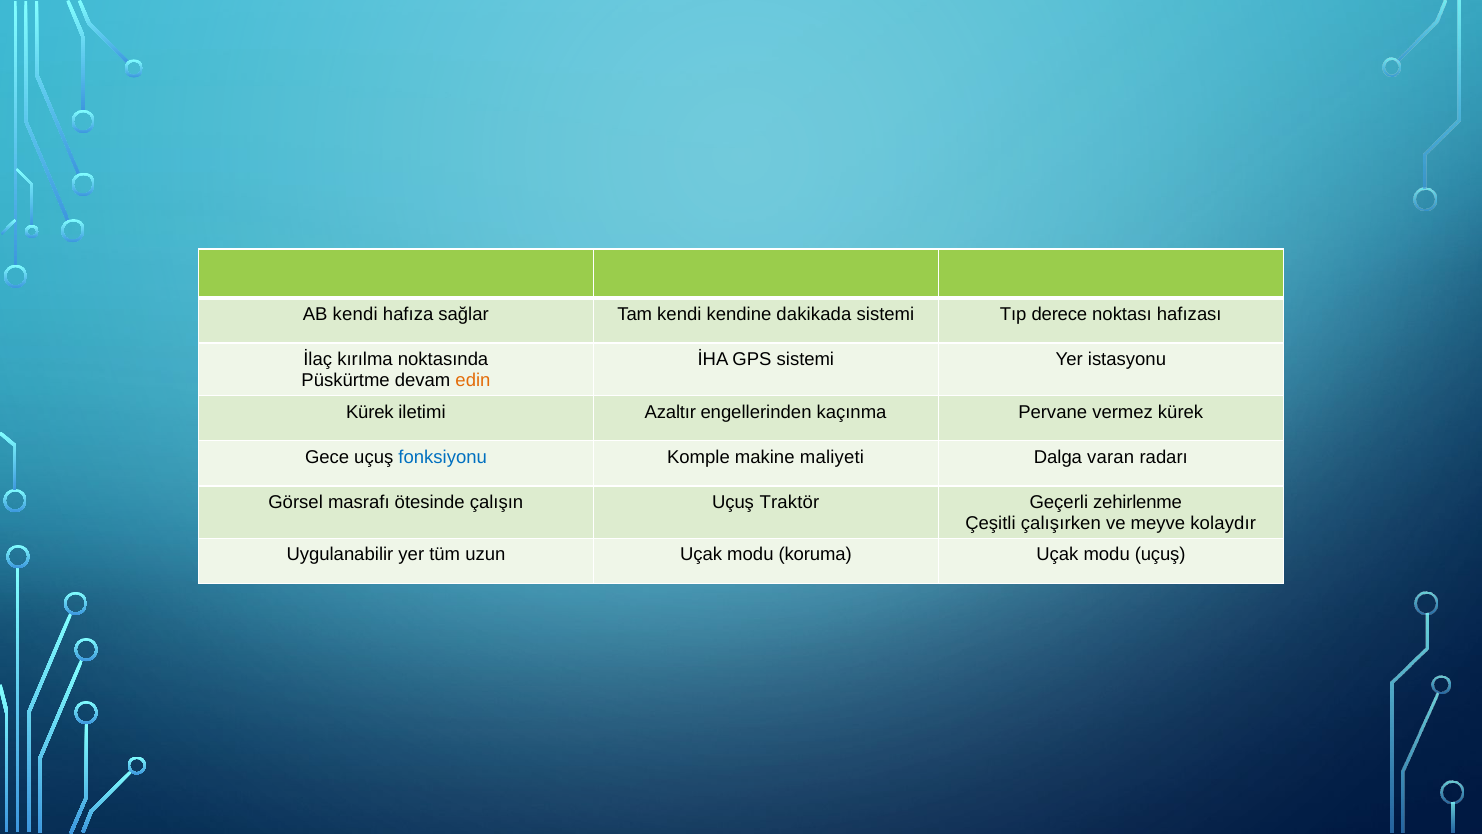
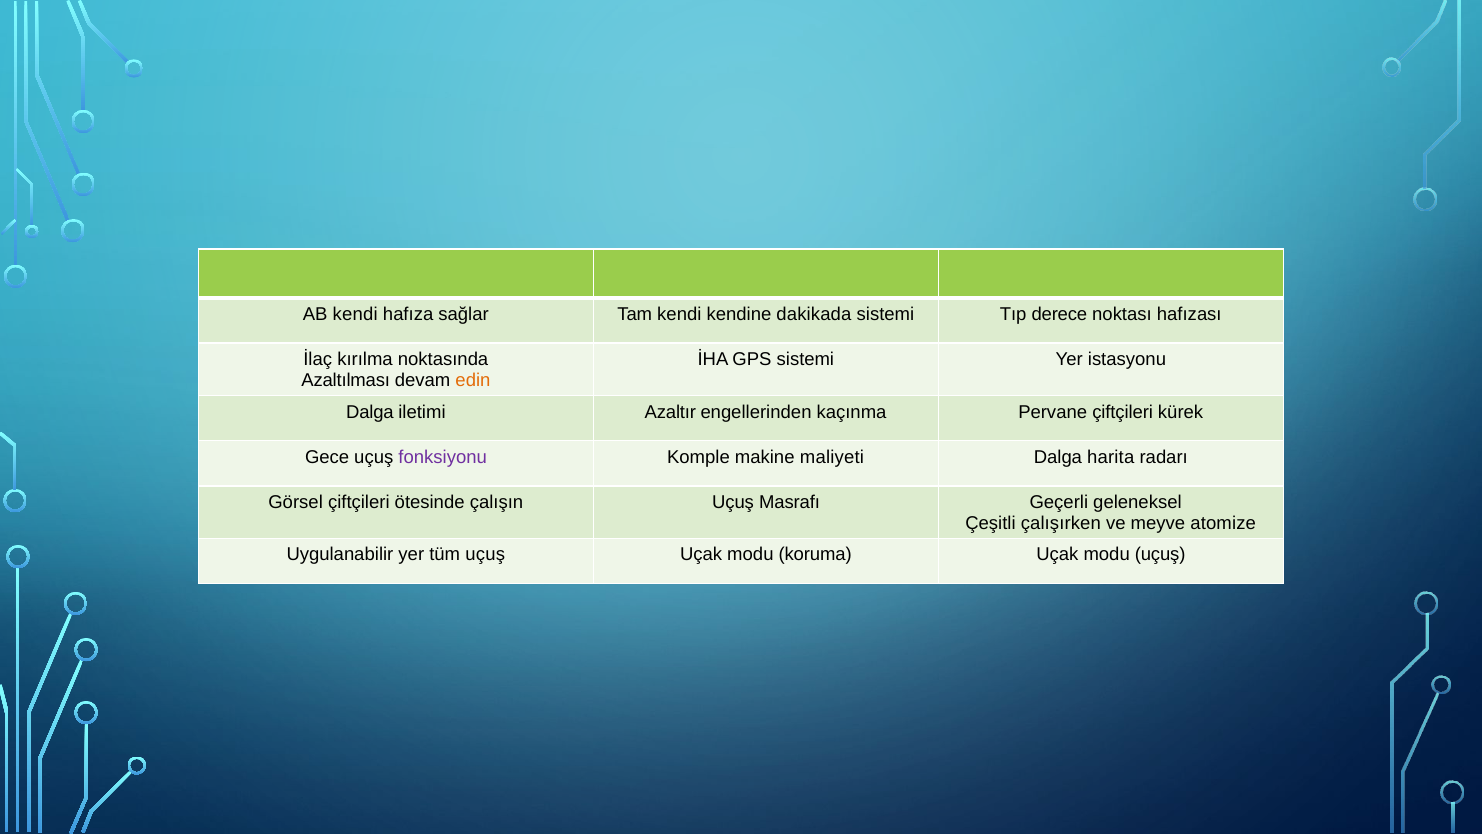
Püskürtme: Püskürtme -> Azaltılması
Kürek at (370, 412): Kürek -> Dalga
Pervane vermez: vermez -> çiftçileri
fonksiyonu colour: blue -> purple
varan: varan -> harita
Görsel masrafı: masrafı -> çiftçileri
Traktör: Traktör -> Masrafı
zehirlenme: zehirlenme -> geleneksel
kolaydır: kolaydır -> atomize
tüm uzun: uzun -> uçuş
